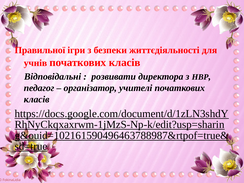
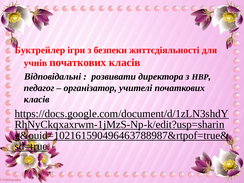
Правильної: Правильної -> Буктрейлер
